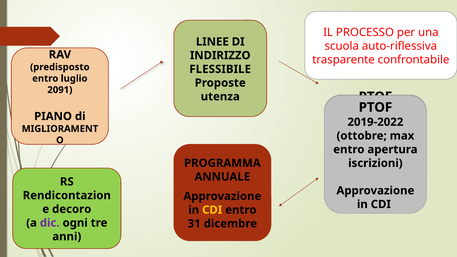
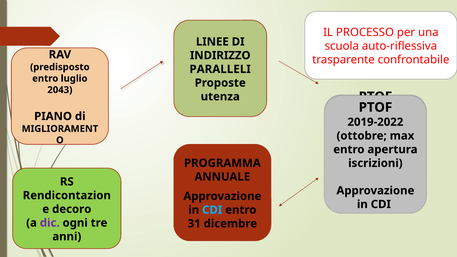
FLESSIBILE: FLESSIBILE -> PARALLELI
2091: 2091 -> 2043
CDI at (212, 210) colour: yellow -> light blue
